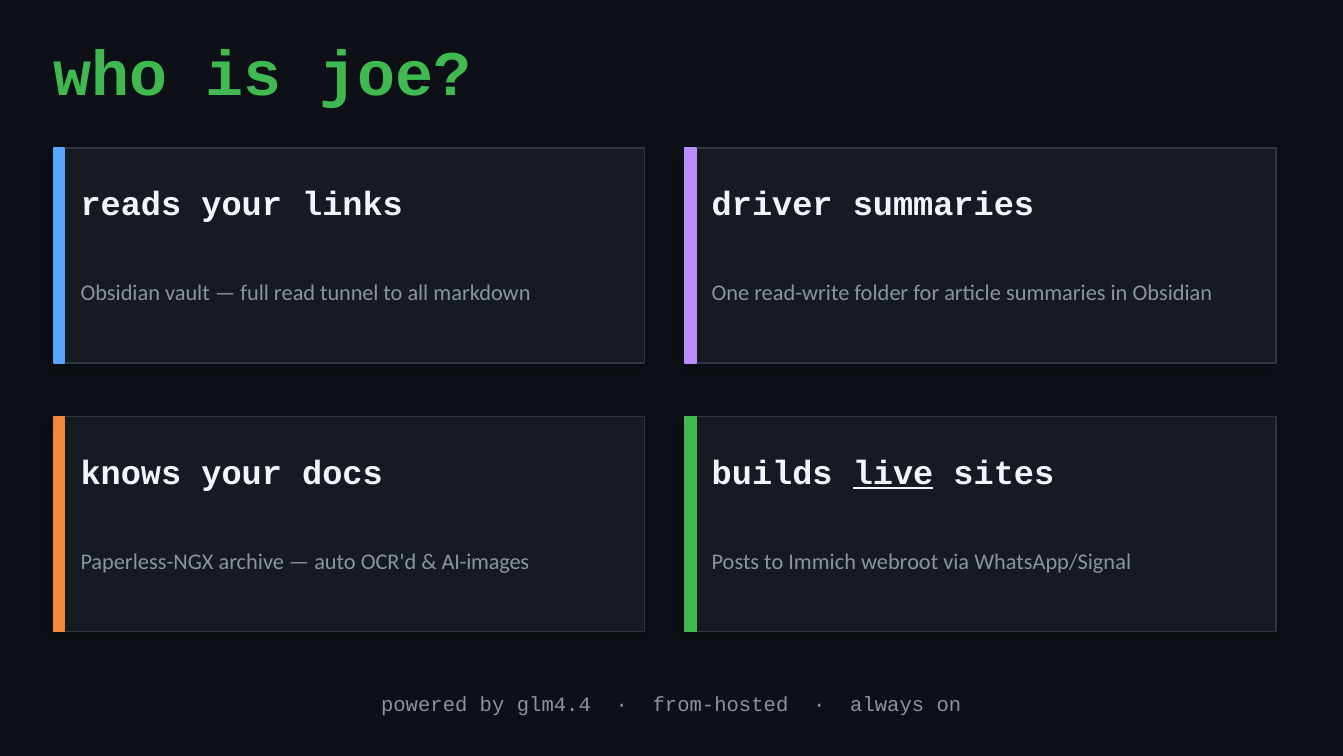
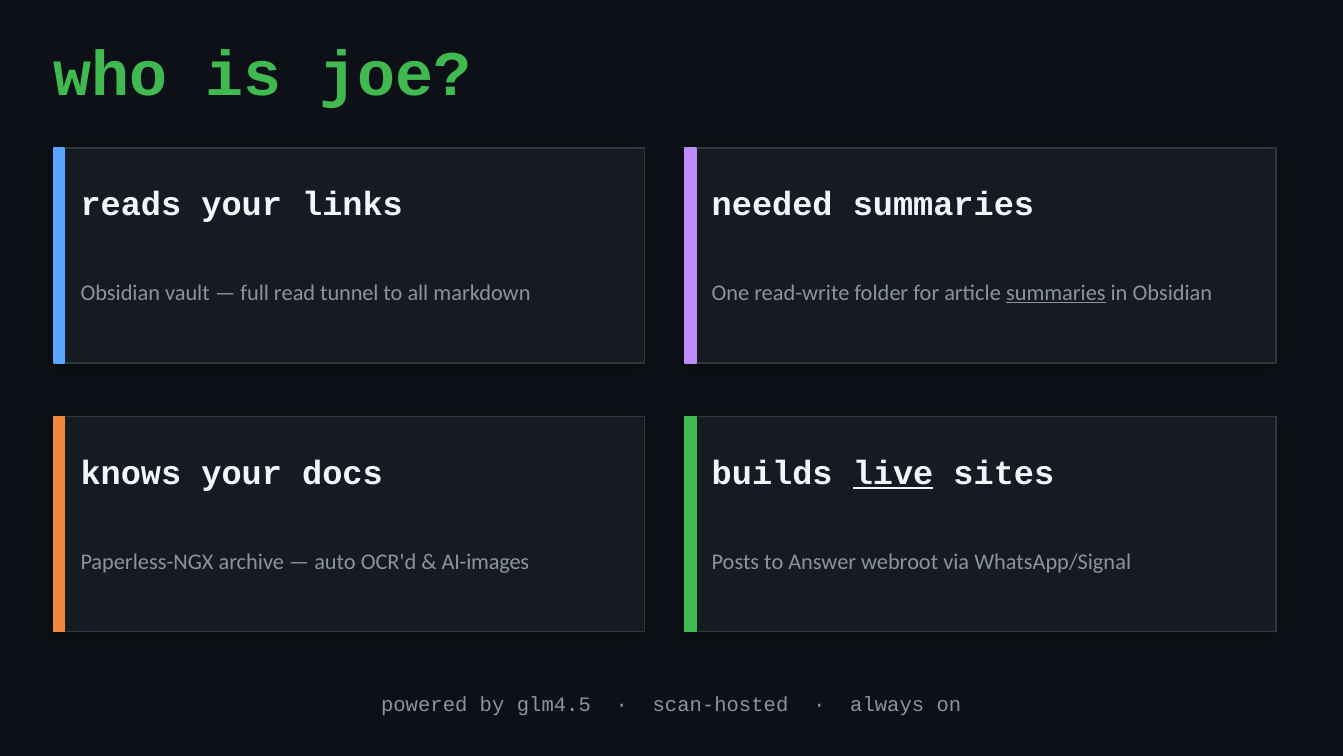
driver: driver -> needed
summaries at (1056, 293) underline: none -> present
Immich: Immich -> Answer
glm4.4: glm4.4 -> glm4.5
from-hosted: from-hosted -> scan-hosted
